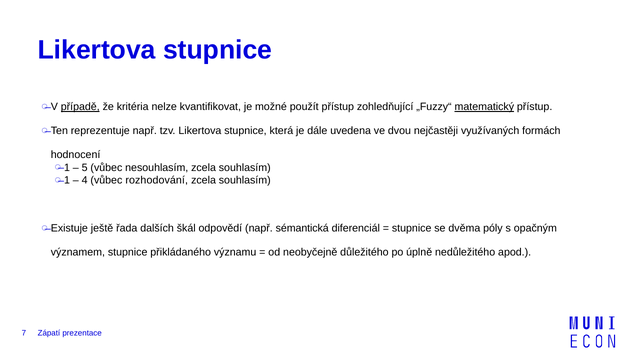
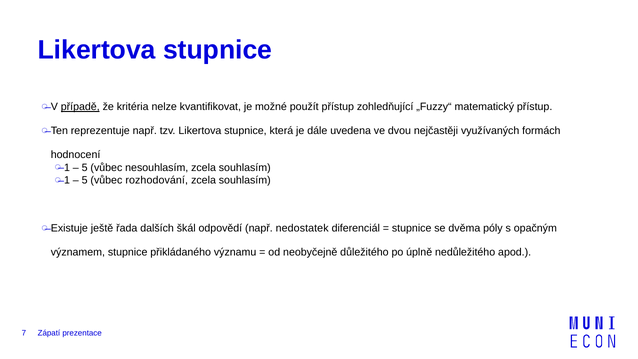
matematický underline: present -> none
4 at (85, 180): 4 -> 5
sémantická: sémantická -> nedostatek
